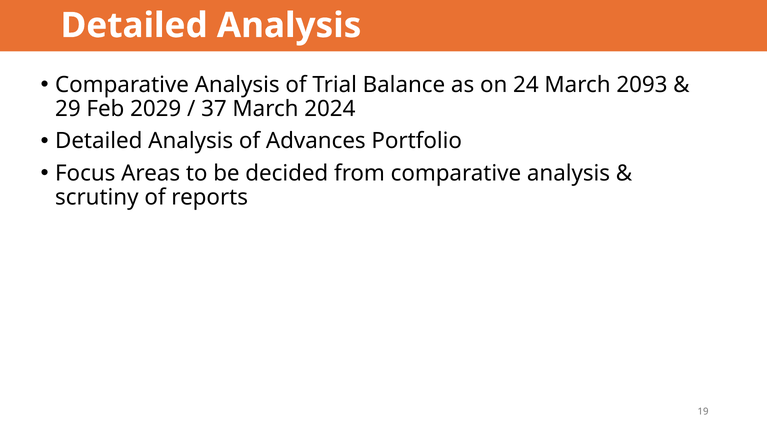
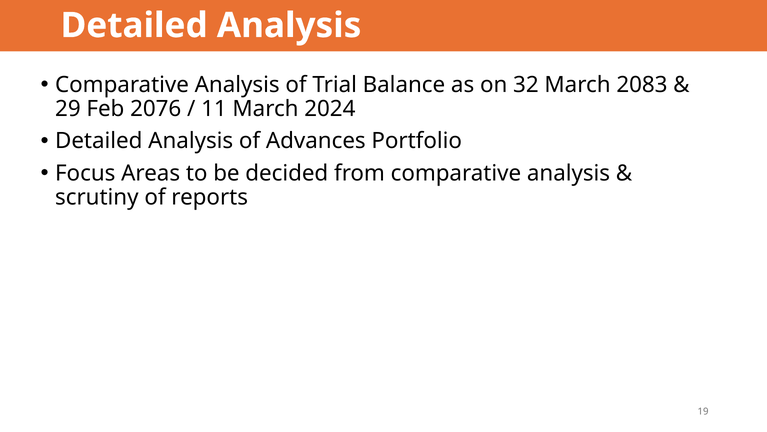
24: 24 -> 32
2093: 2093 -> 2083
2029: 2029 -> 2076
37: 37 -> 11
